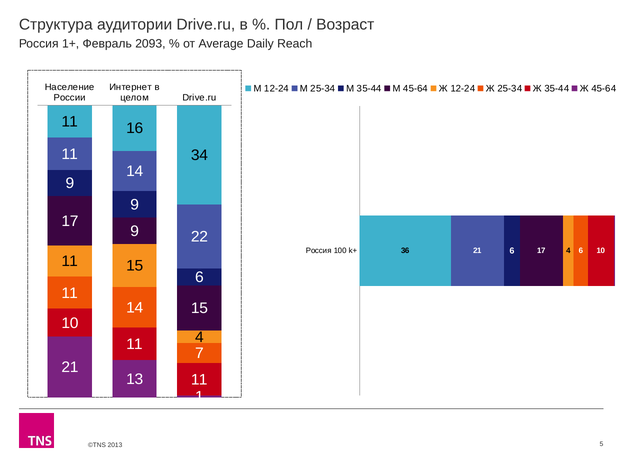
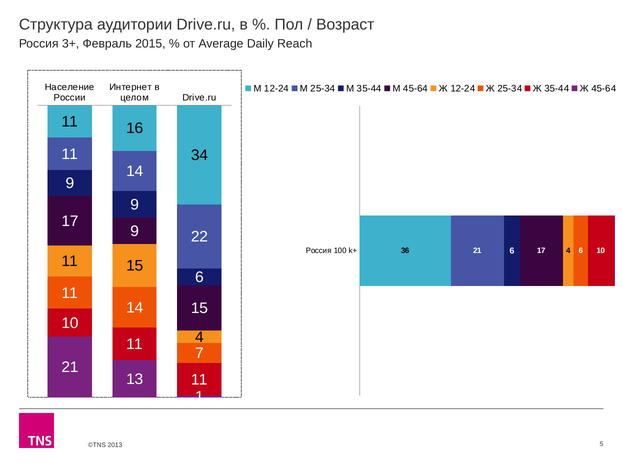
1+: 1+ -> 3+
2093: 2093 -> 2015
